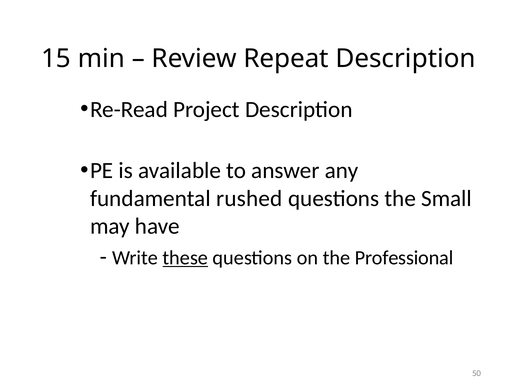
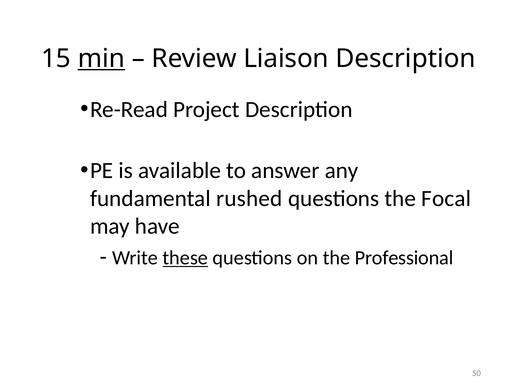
min underline: none -> present
Repeat: Repeat -> Liaison
Small: Small -> Focal
